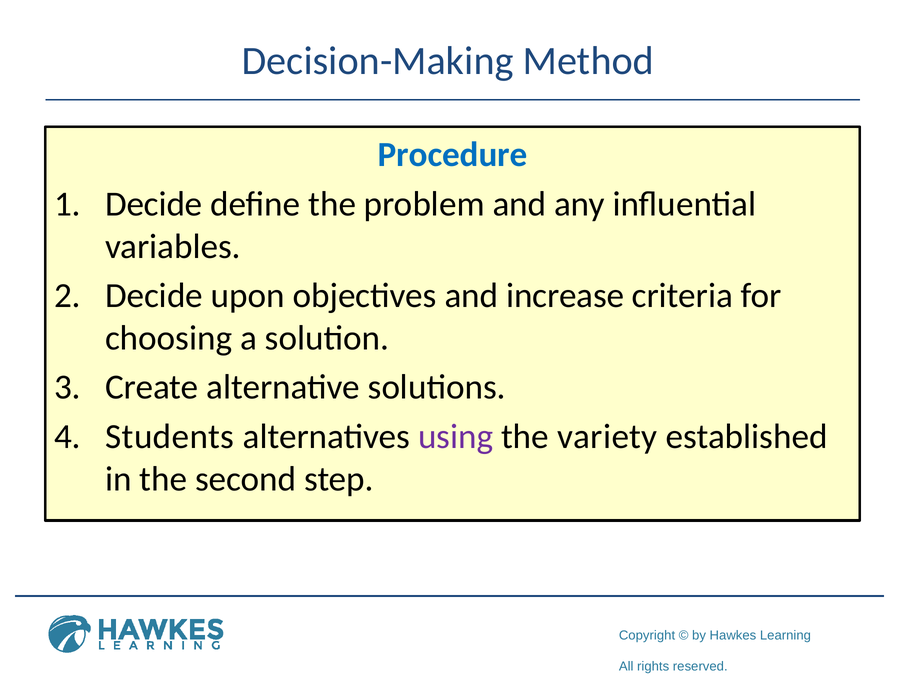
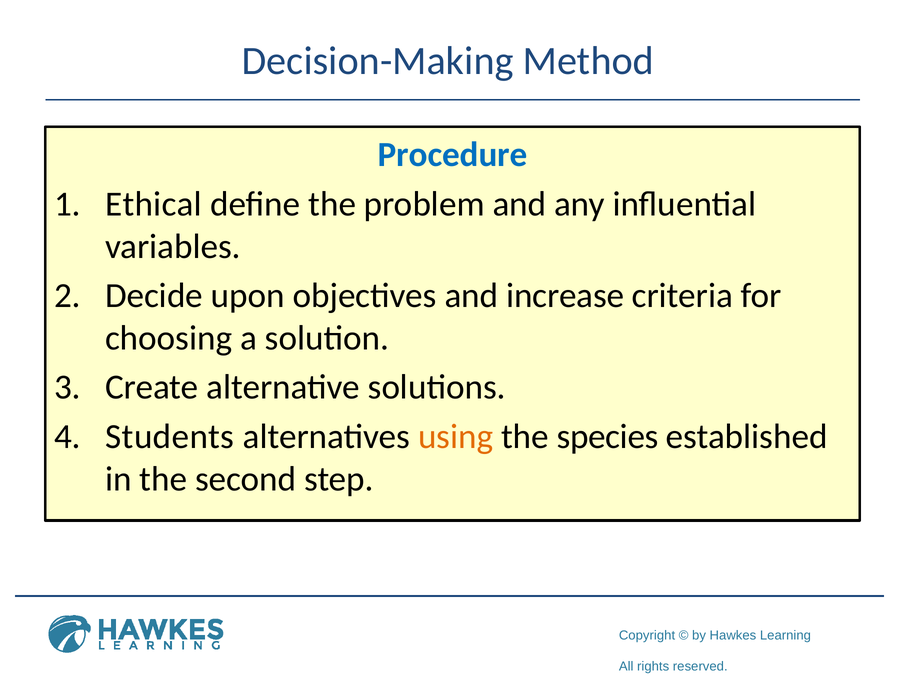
Decide at (154, 204): Decide -> Ethical
using colour: purple -> orange
variety: variety -> species
